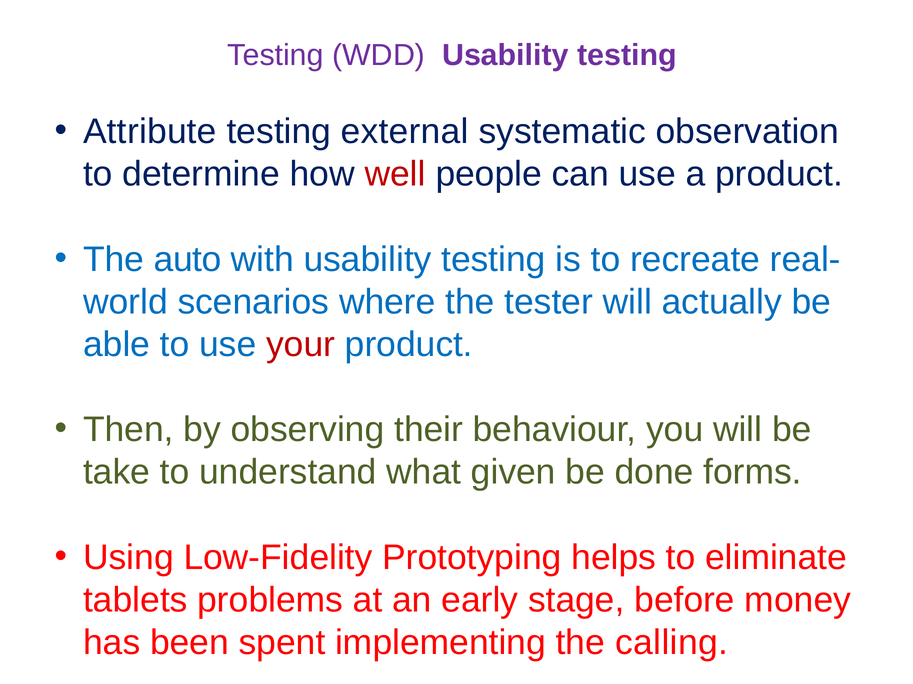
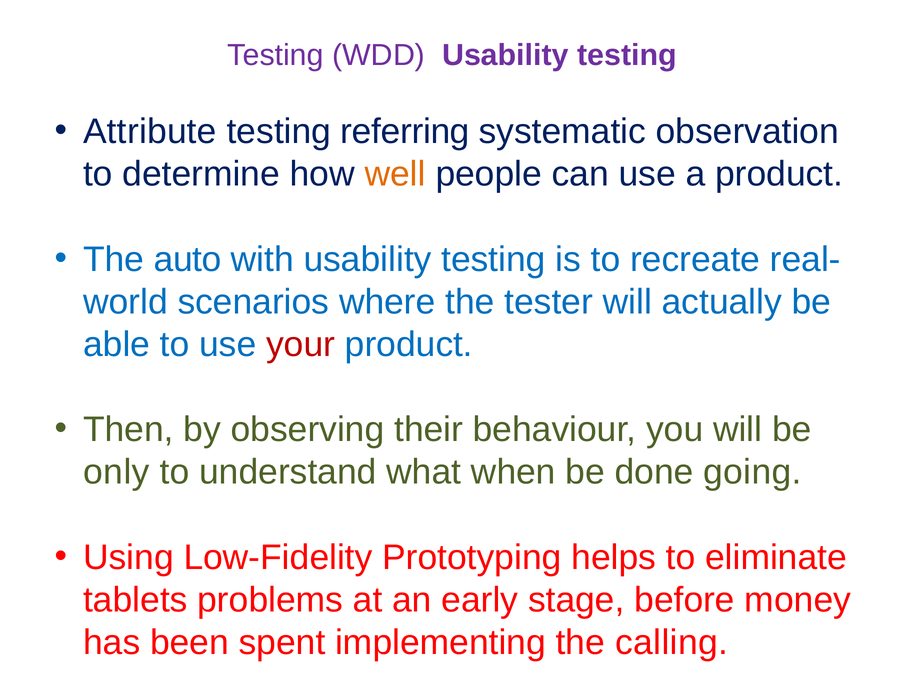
external: external -> referring
well colour: red -> orange
take: take -> only
given: given -> when
forms: forms -> going
